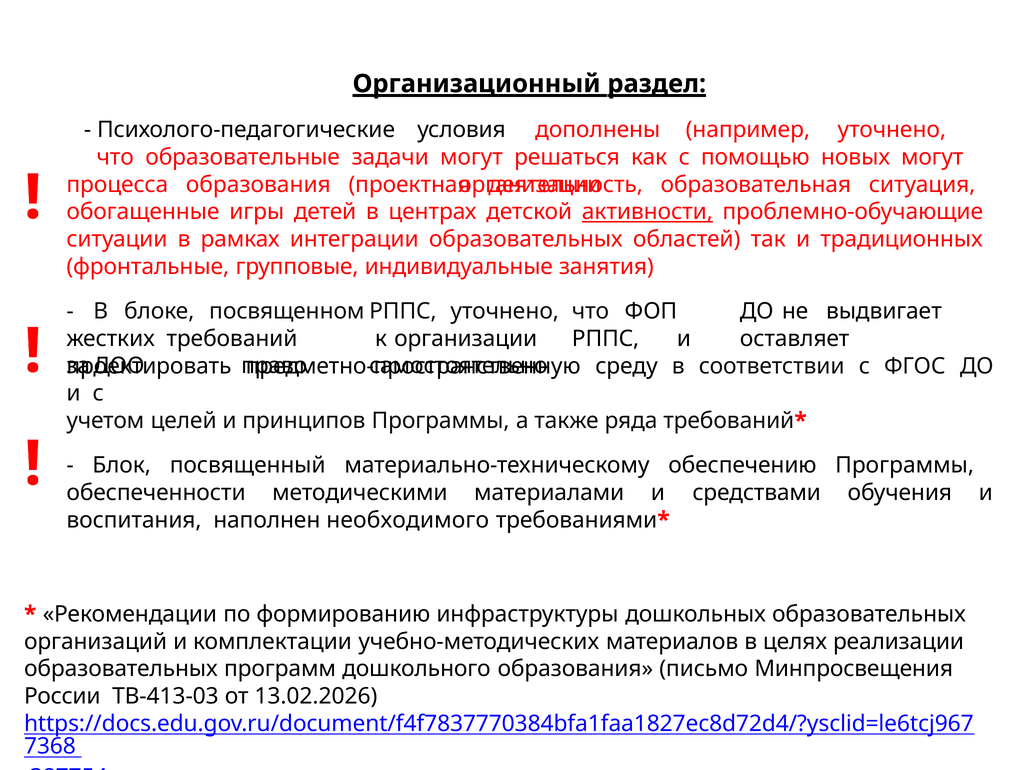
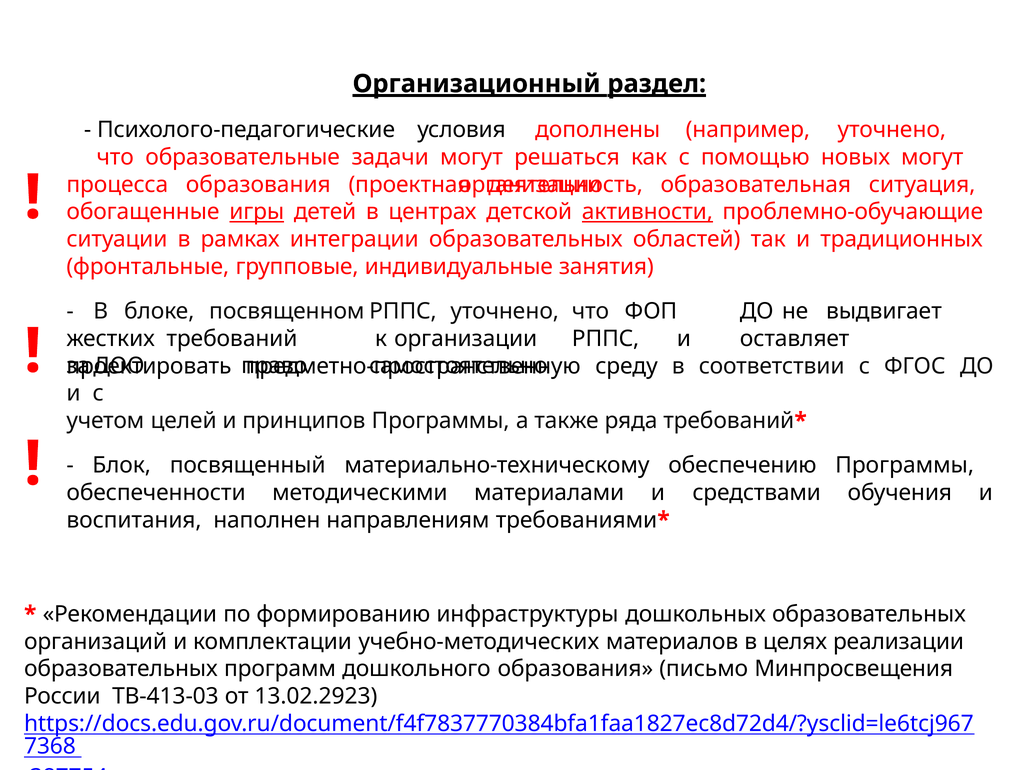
игры underline: none -> present
необходимого: необходимого -> направлениям
13.02.2026: 13.02.2026 -> 13.02.2923
